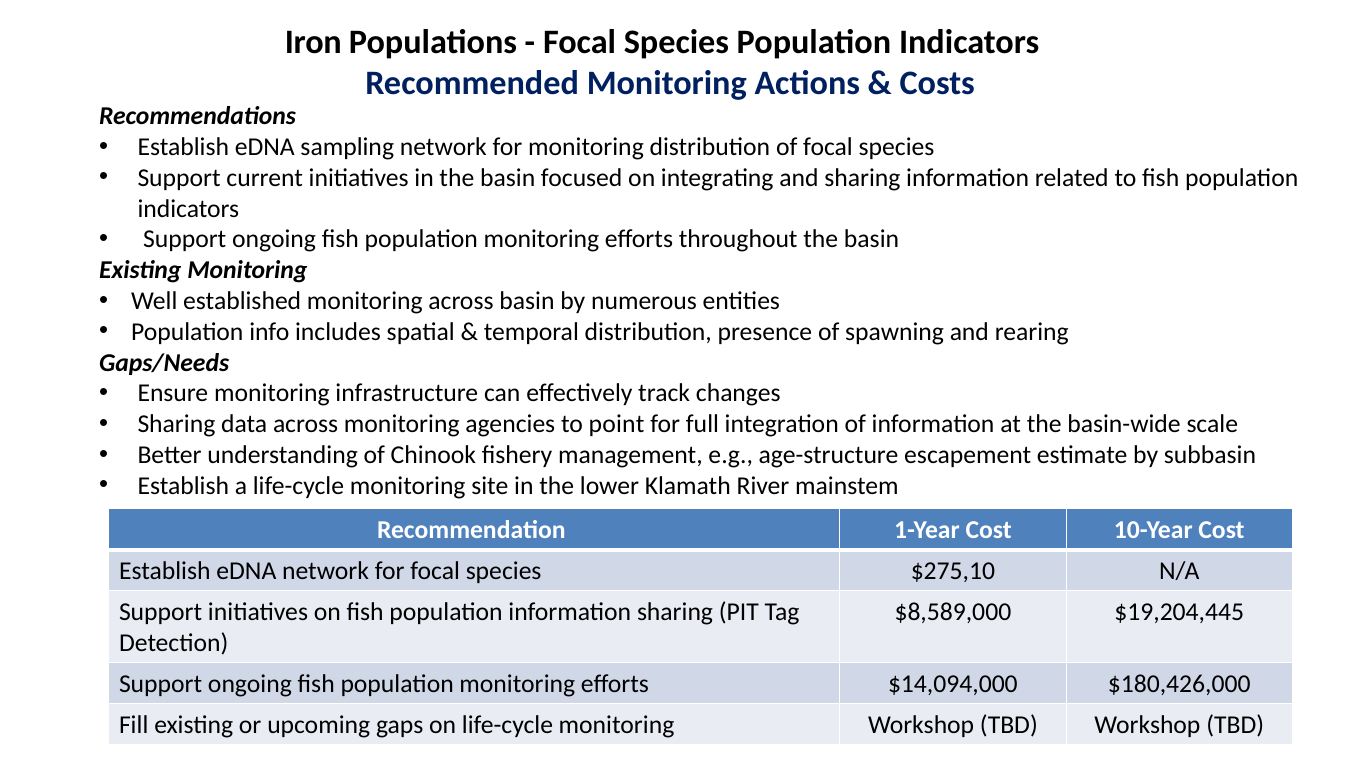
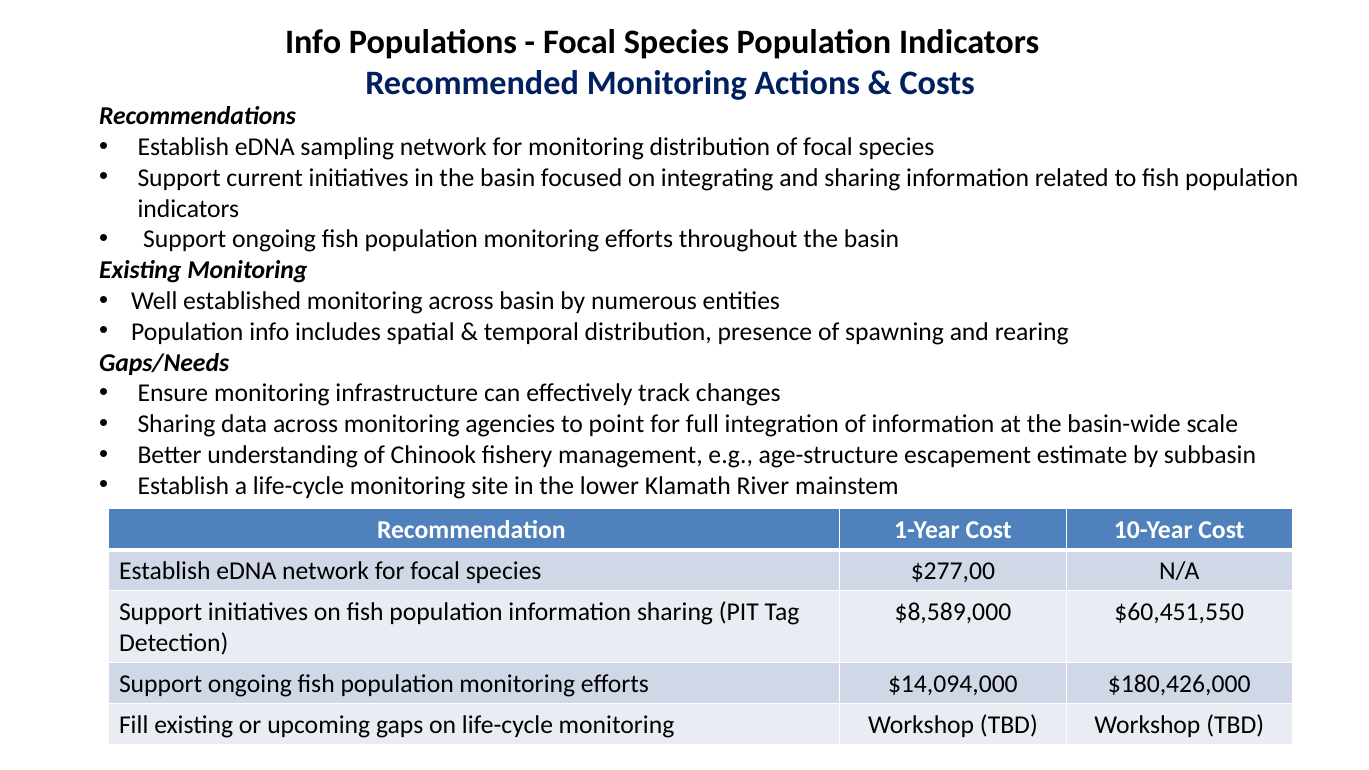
Iron at (313, 42): Iron -> Info
$275,10: $275,10 -> $277,00
$19,204,445: $19,204,445 -> $60,451,550
